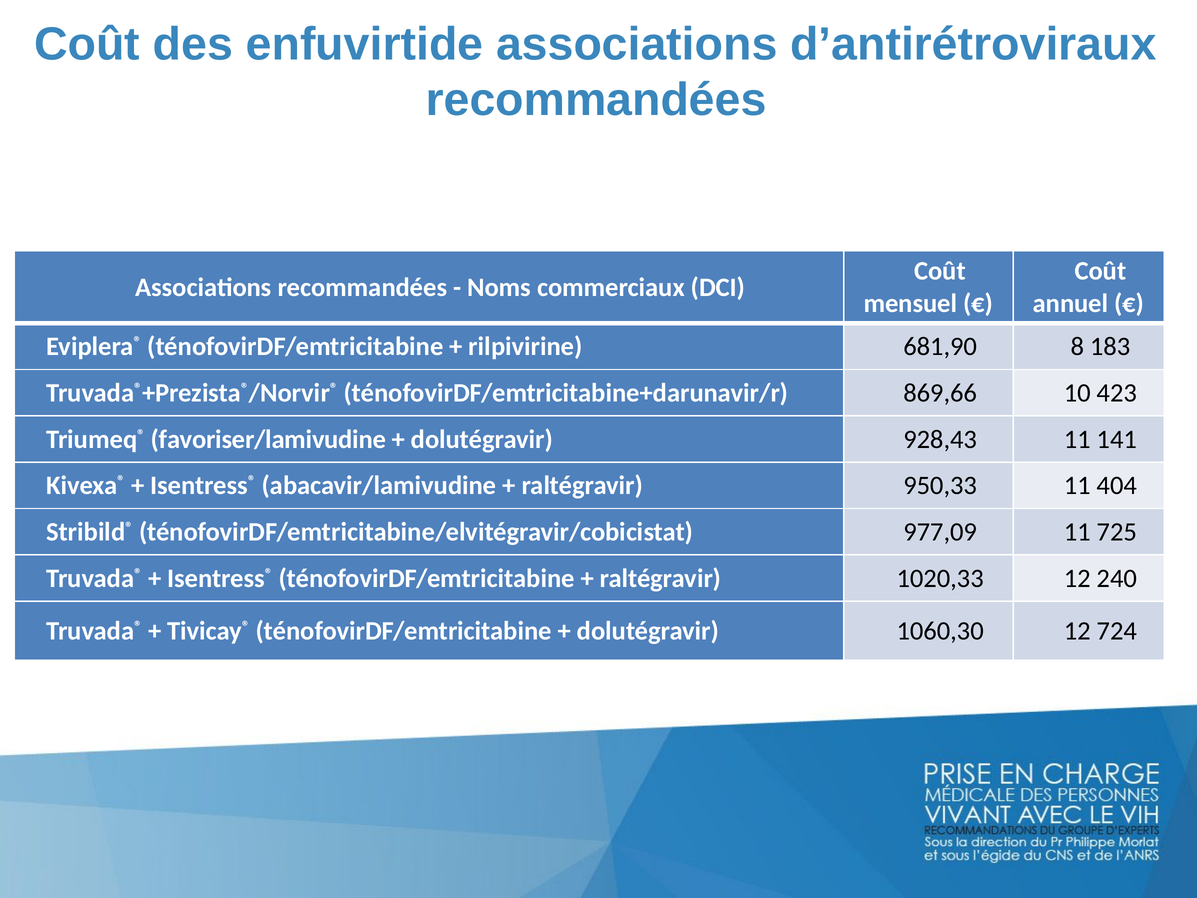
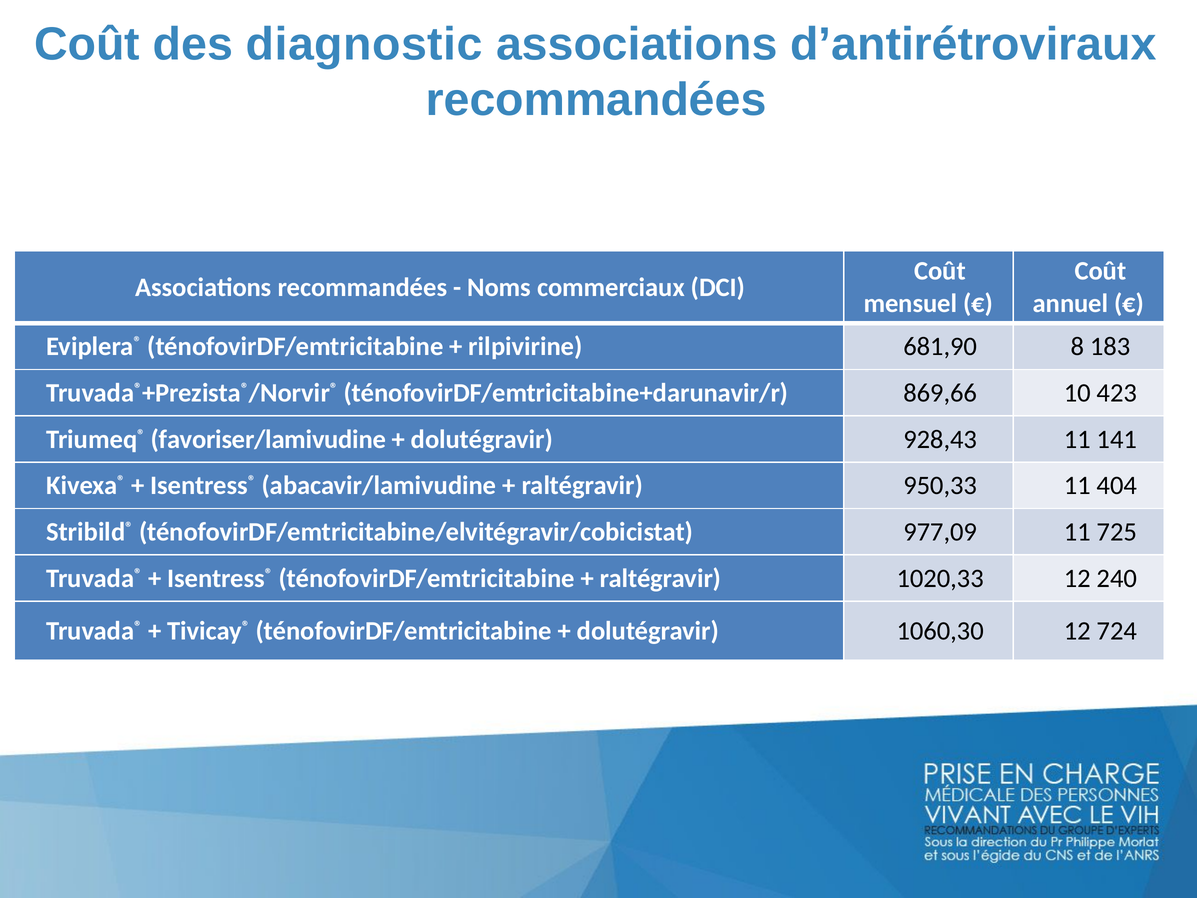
enfuvirtide: enfuvirtide -> diagnostic
